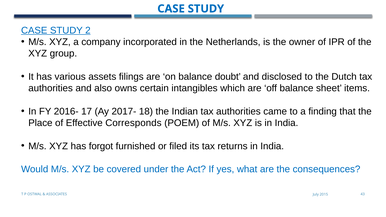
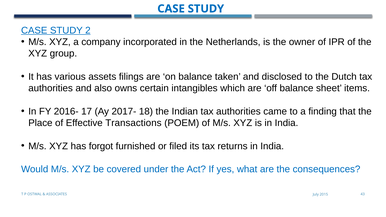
doubt: doubt -> taken
Corresponds: Corresponds -> Transactions
